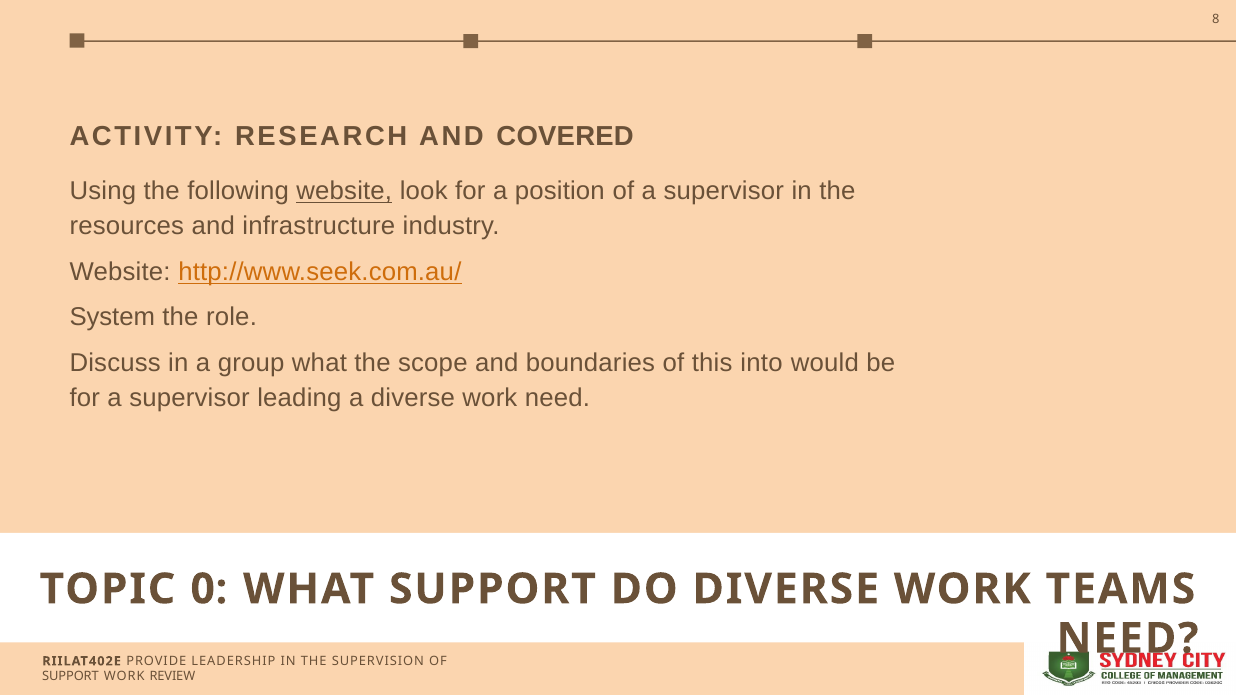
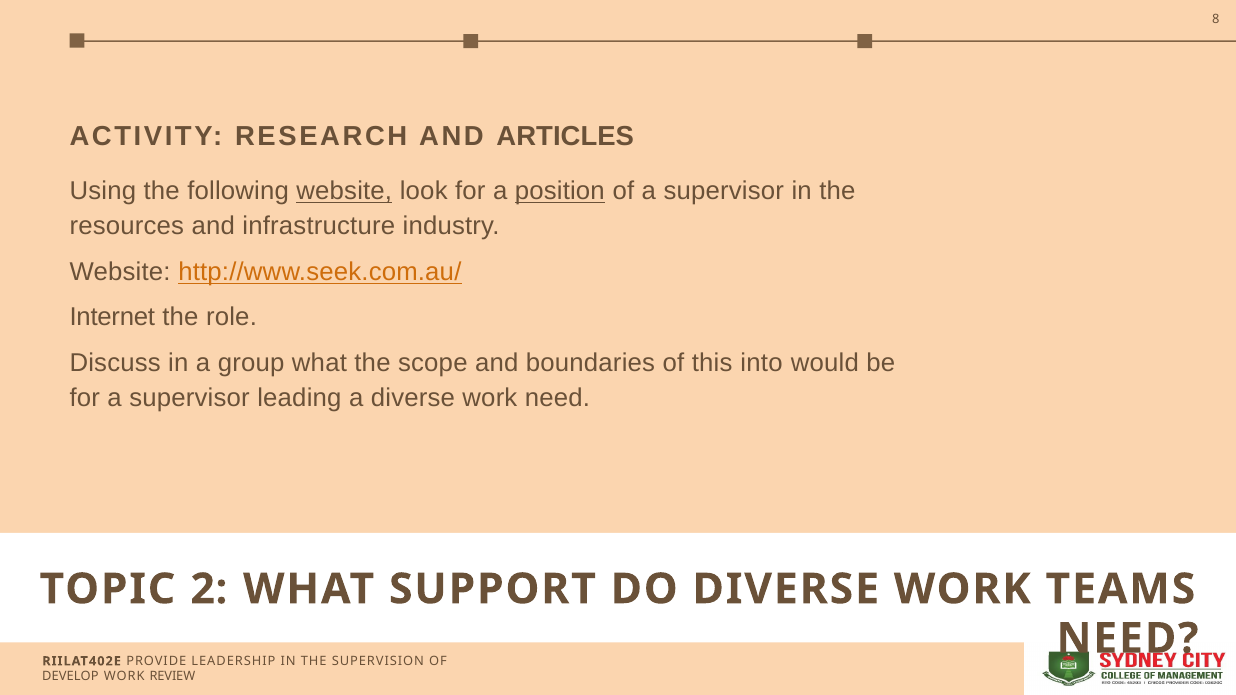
COVERED: COVERED -> ARTICLES
position underline: none -> present
System: System -> Internet
0: 0 -> 2
SUPPORT at (71, 677): SUPPORT -> DEVELOP
